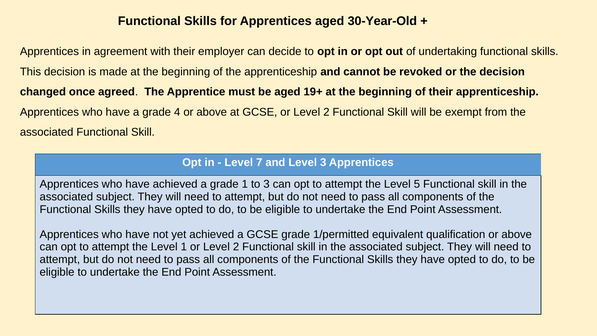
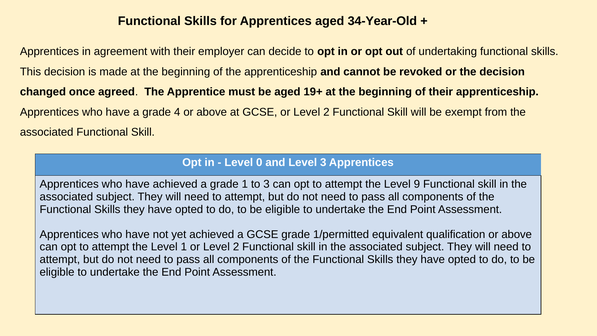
30-Year-Old: 30-Year-Old -> 34-Year-Old
7: 7 -> 0
5: 5 -> 9
